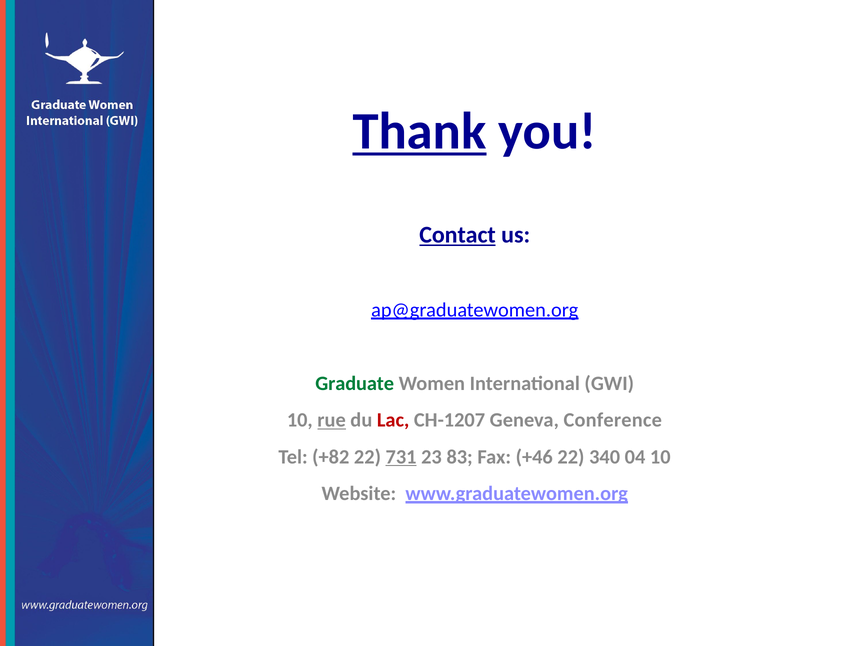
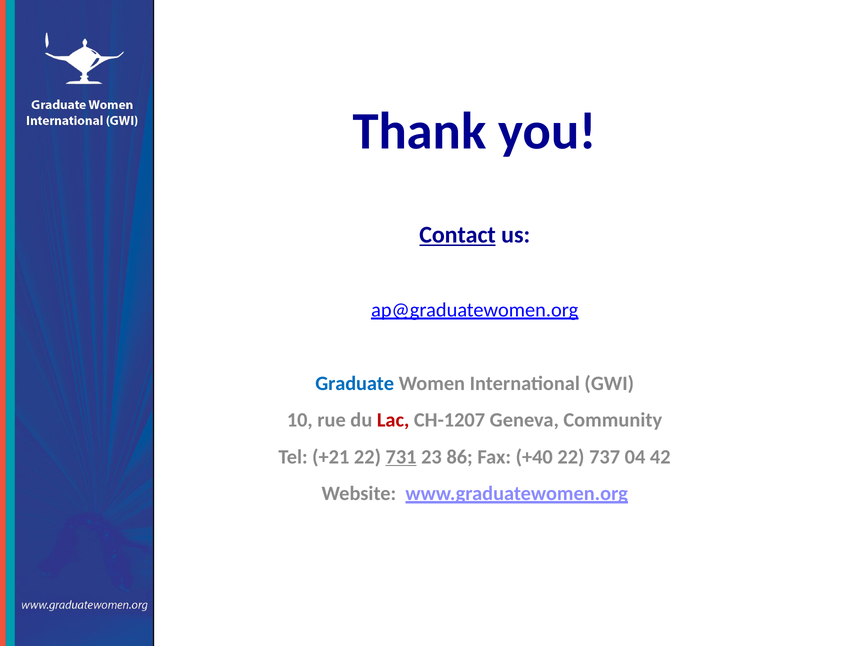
Thank underline: present -> none
Graduate colour: green -> blue
rue underline: present -> none
Conference: Conference -> Community
+82: +82 -> +21
83: 83 -> 86
+46: +46 -> +40
340: 340 -> 737
04 10: 10 -> 42
